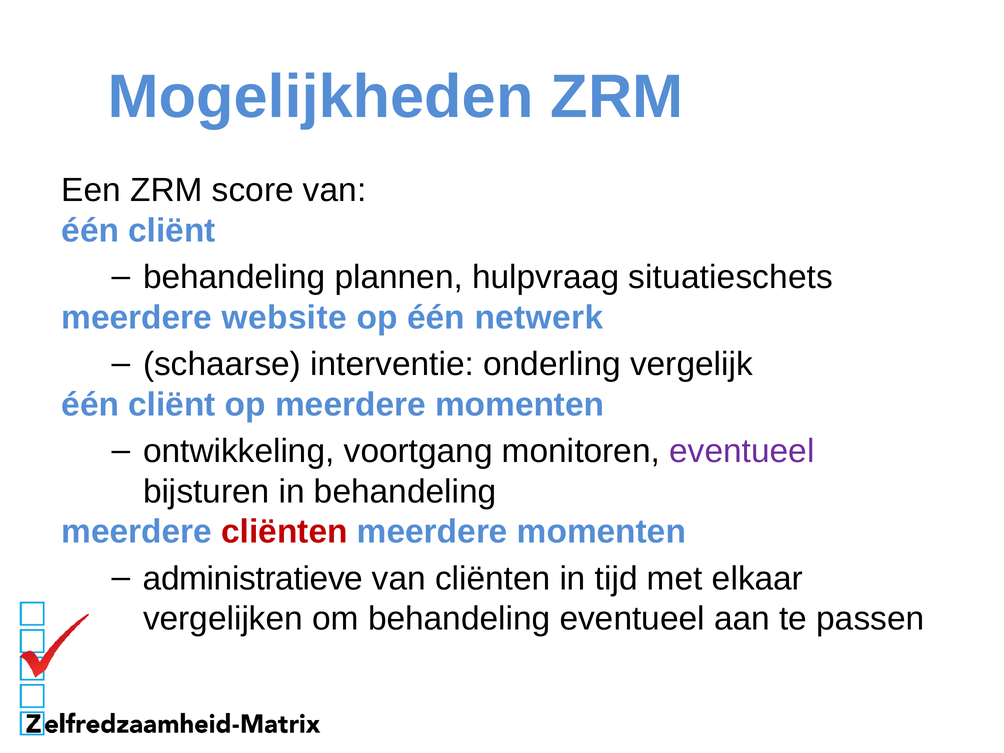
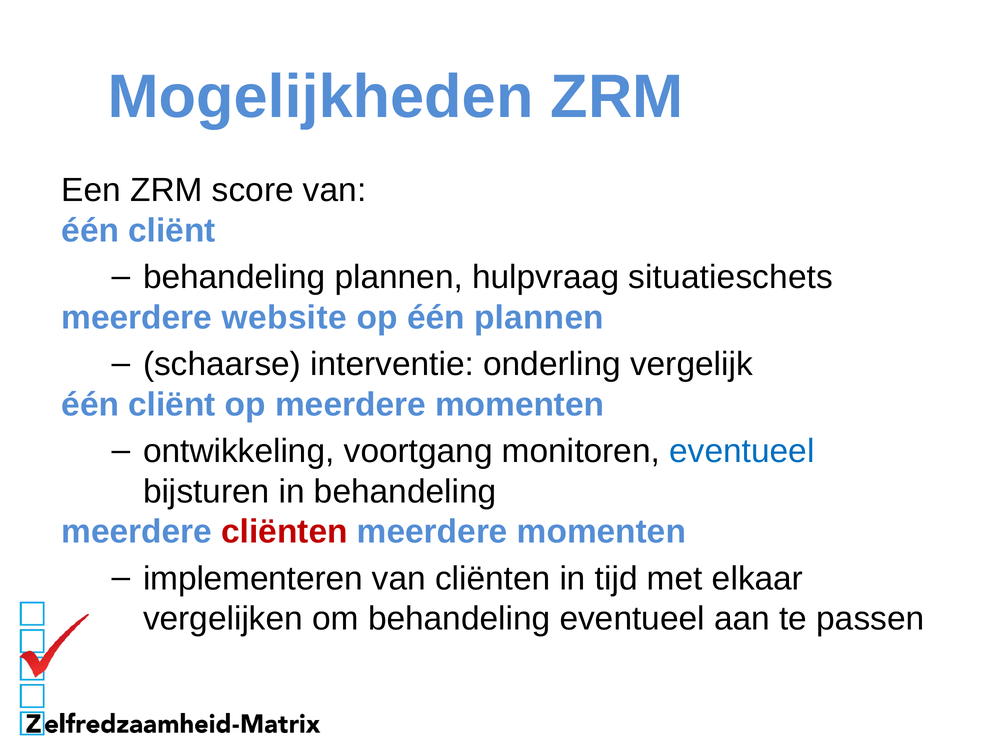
één netwerk: netwerk -> plannen
eventueel at (742, 451) colour: purple -> blue
administratieve: administratieve -> implementeren
